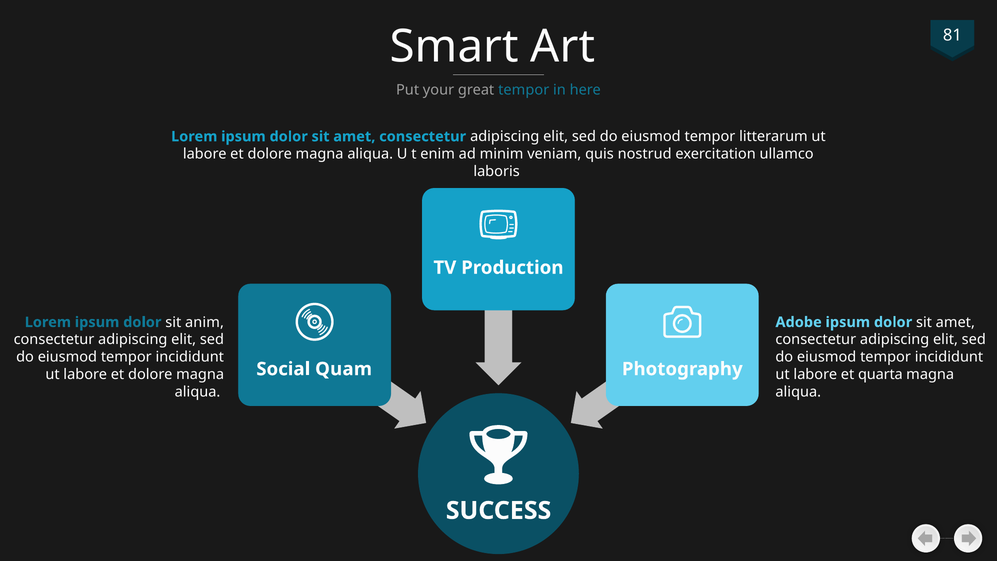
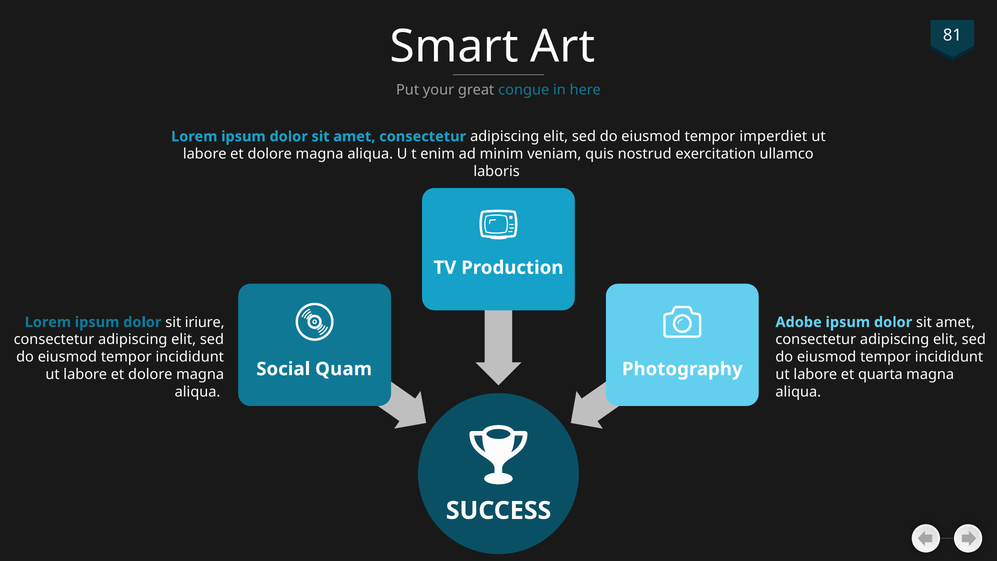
great tempor: tempor -> congue
litterarum: litterarum -> imperdiet
anim: anim -> iriure
